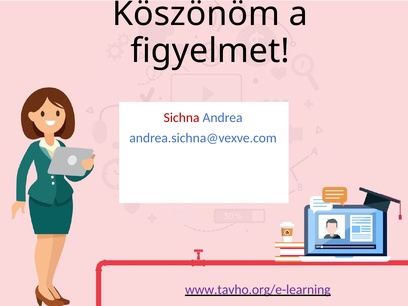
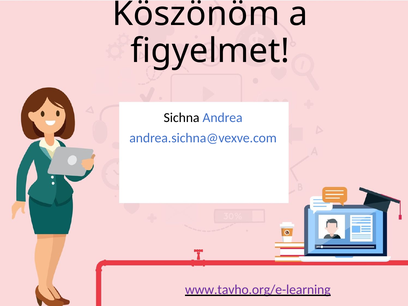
Sichna colour: red -> black
